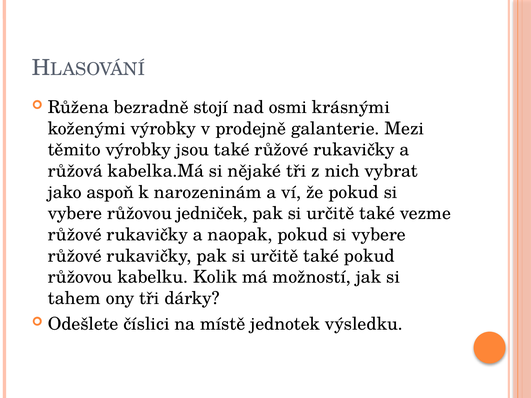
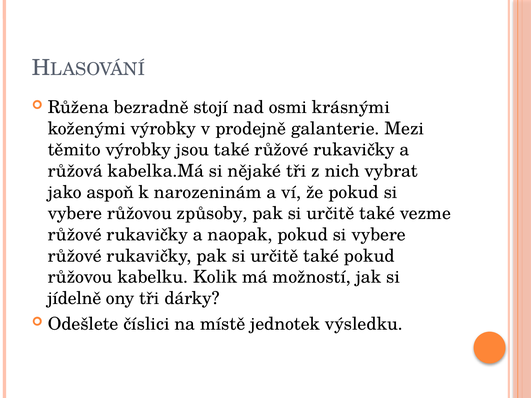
jedniček: jedniček -> způsoby
tahem: tahem -> jídelně
